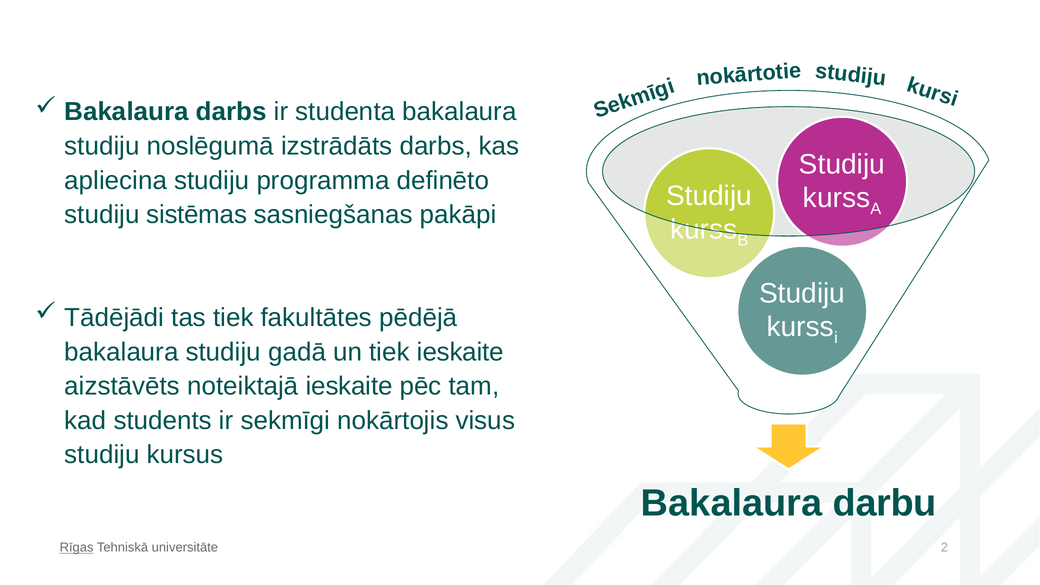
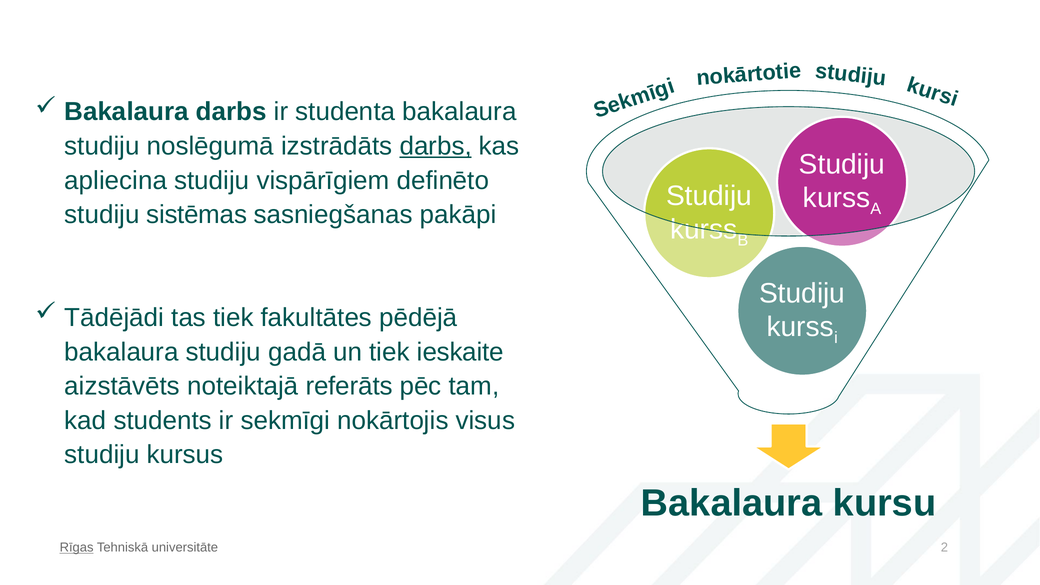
darbs at (436, 146) underline: none -> present
programma: programma -> vispārīgiem
noteiktajā ieskaite: ieskaite -> referāts
darbu: darbu -> kursu
